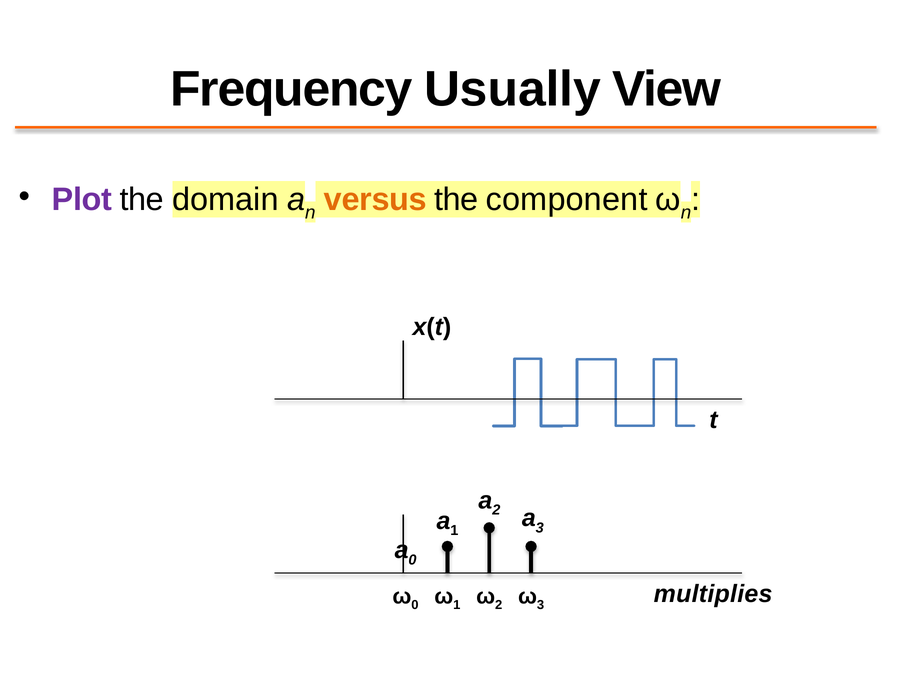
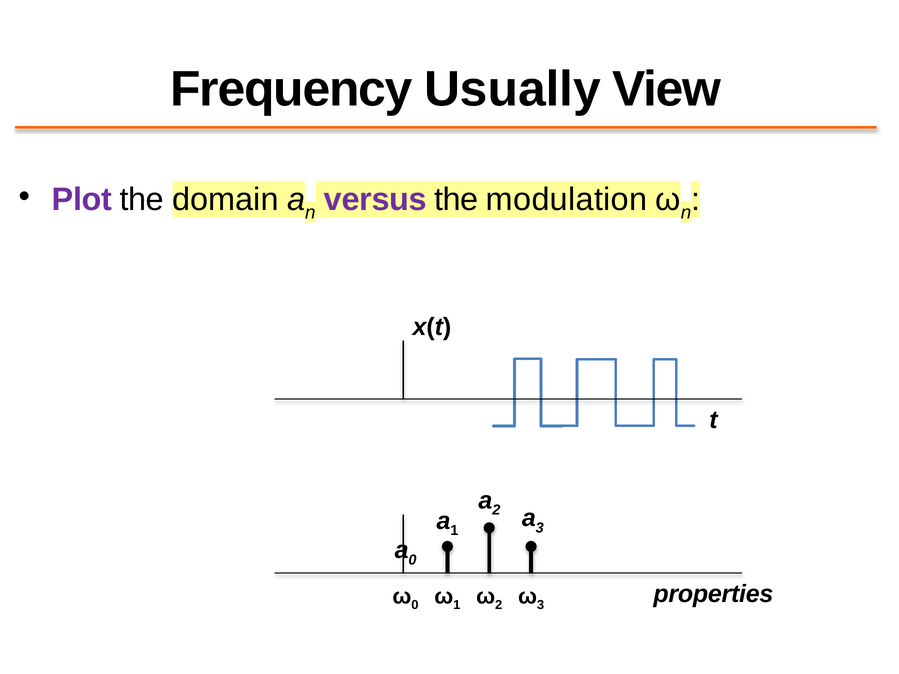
versus colour: orange -> purple
component: component -> modulation
multiplies: multiplies -> properties
